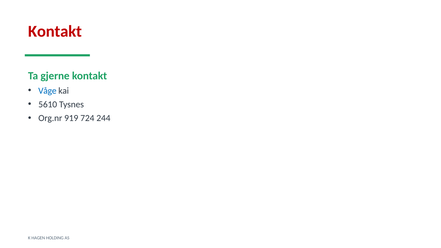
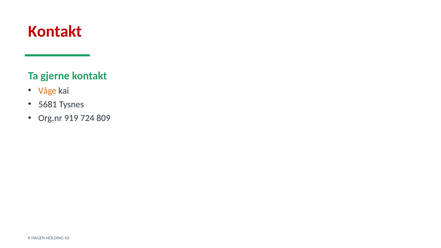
Våge colour: blue -> orange
5610: 5610 -> 5681
244: 244 -> 809
